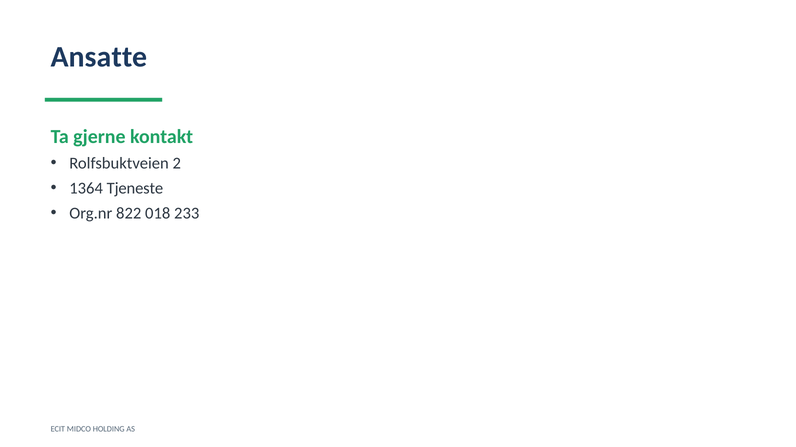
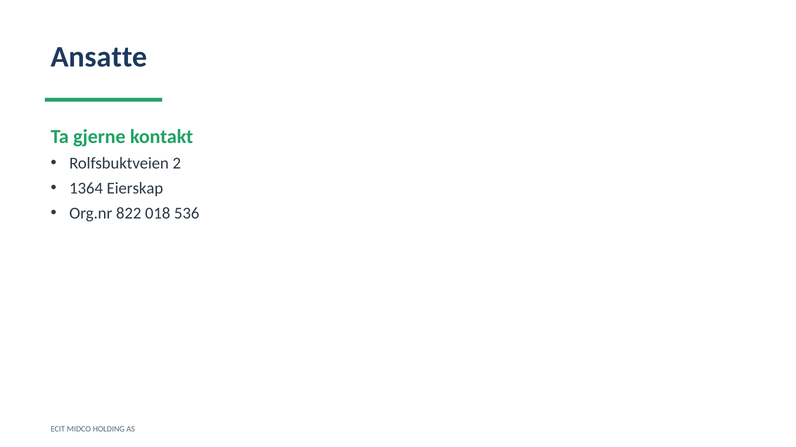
Tjeneste: Tjeneste -> Eierskap
233: 233 -> 536
